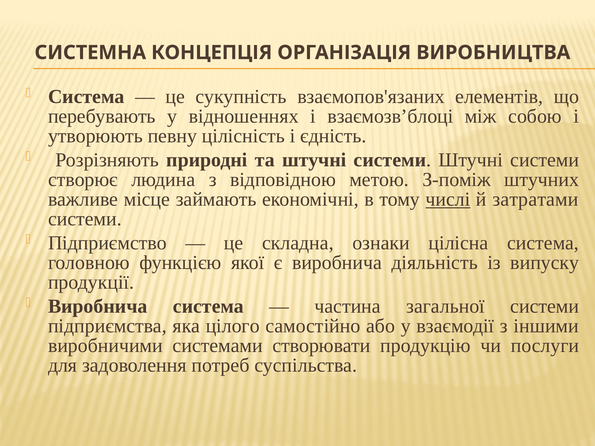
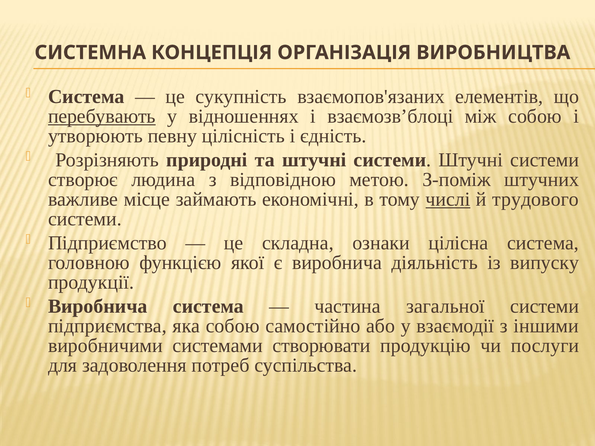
перебувають underline: none -> present
затратами: затратами -> трудового
яка цілого: цілого -> собою
